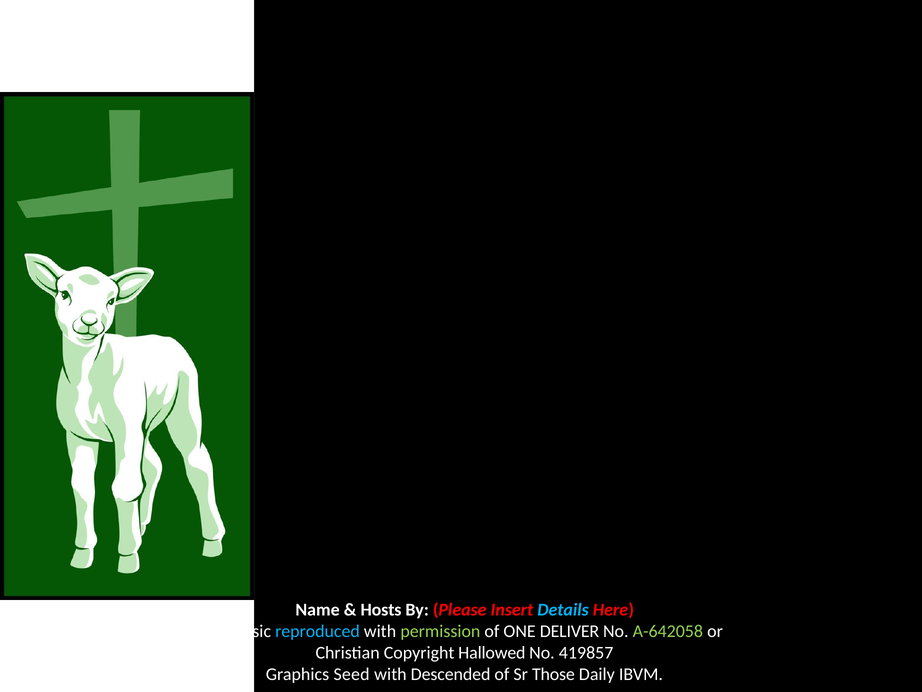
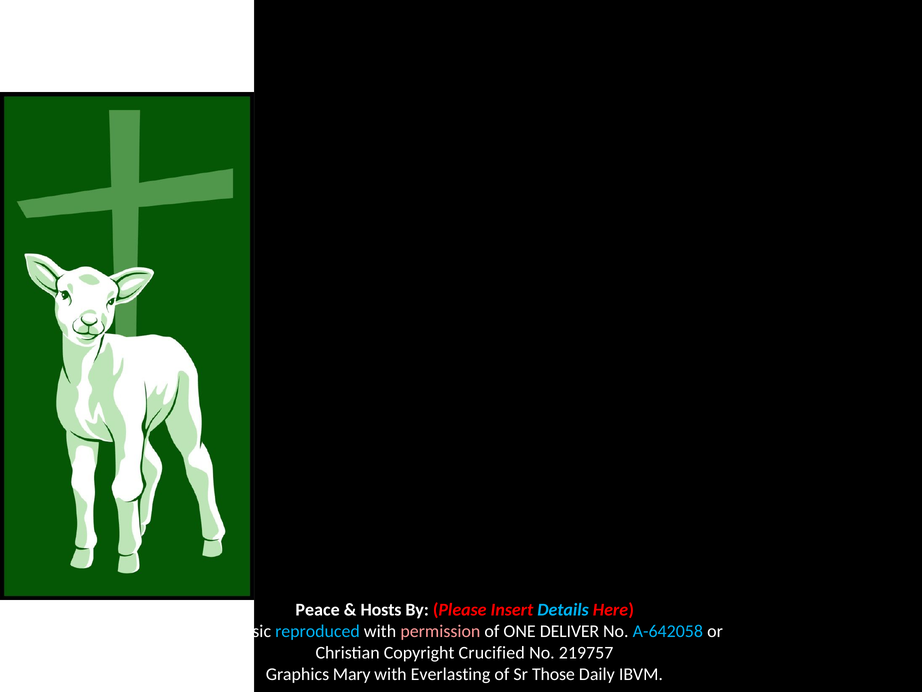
Name: Name -> Peace
permission colour: light green -> pink
A-642058 colour: light green -> light blue
Hallowed: Hallowed -> Crucified
419857: 419857 -> 219757
Seed: Seed -> Mary
Descended: Descended -> Everlasting
